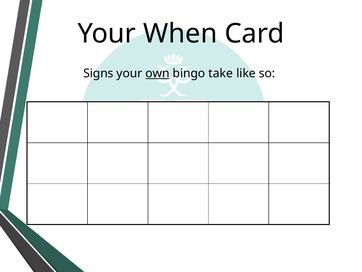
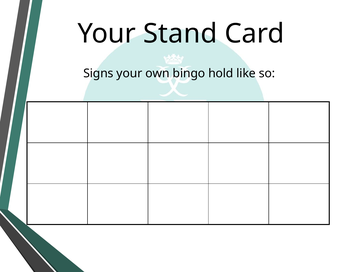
When: When -> Stand
own underline: present -> none
take: take -> hold
